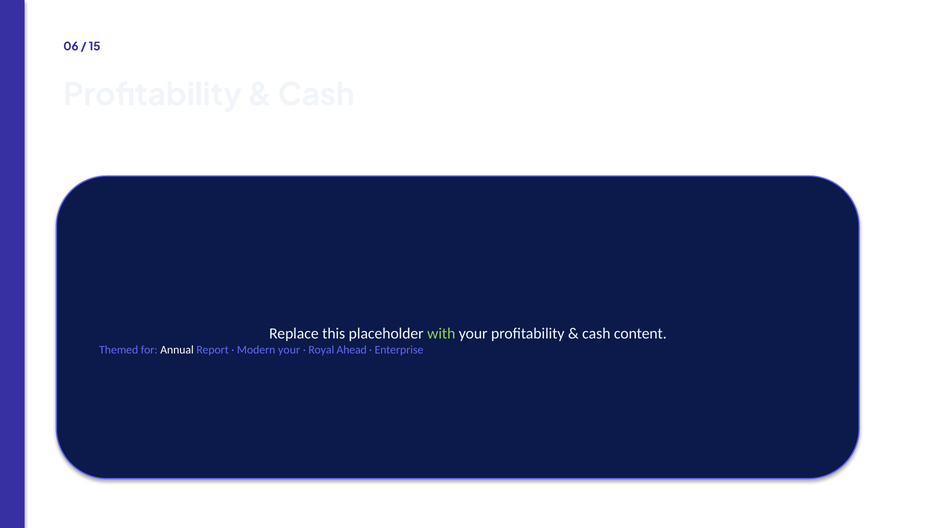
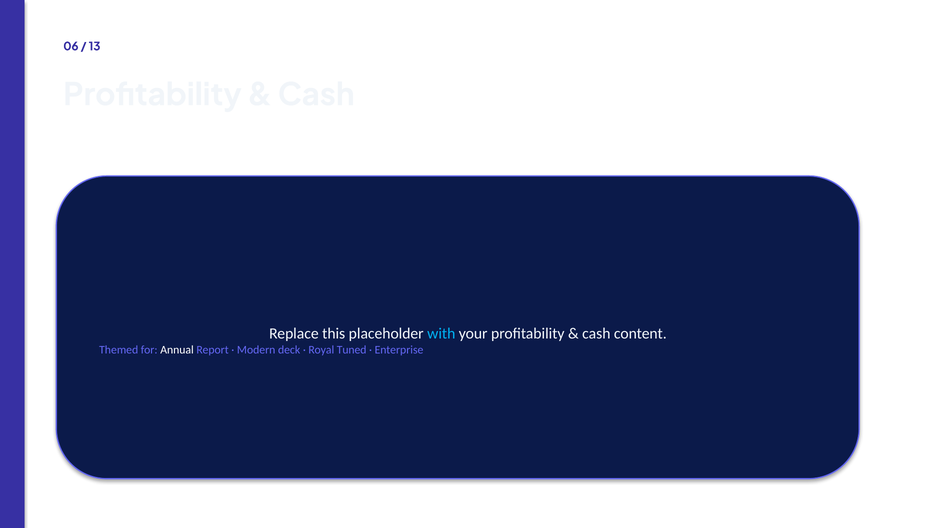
15: 15 -> 13
with colour: light green -> light blue
Modern your: your -> deck
Ahead: Ahead -> Tuned
